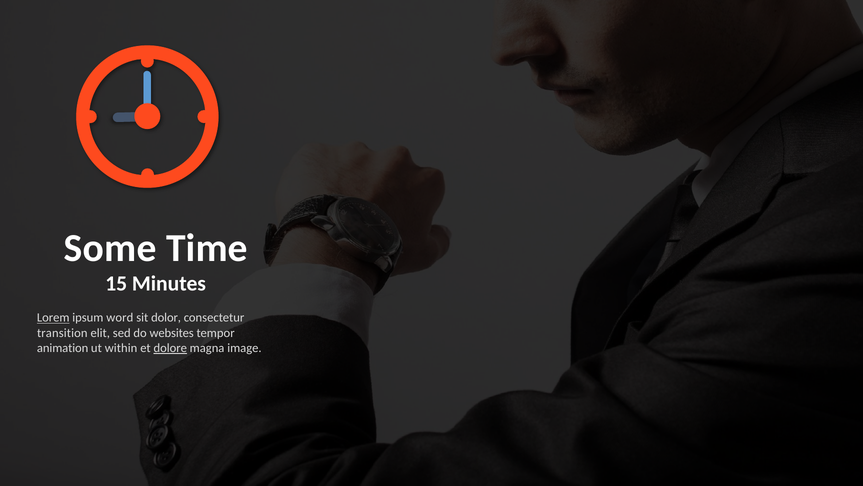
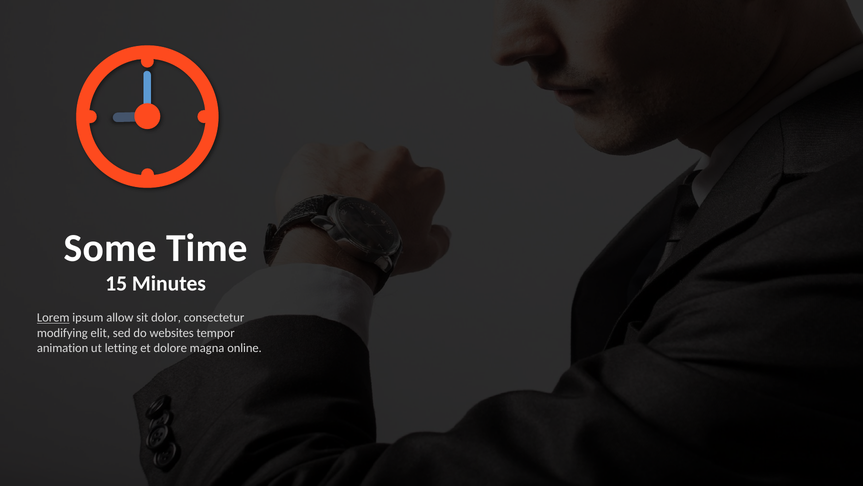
word: word -> allow
transition: transition -> modifying
within: within -> letting
dolore underline: present -> none
image: image -> online
